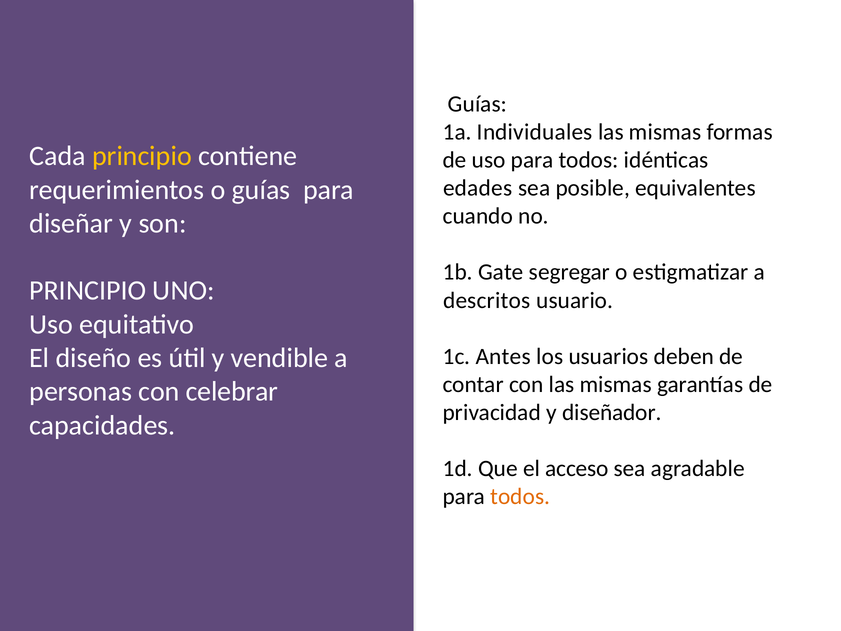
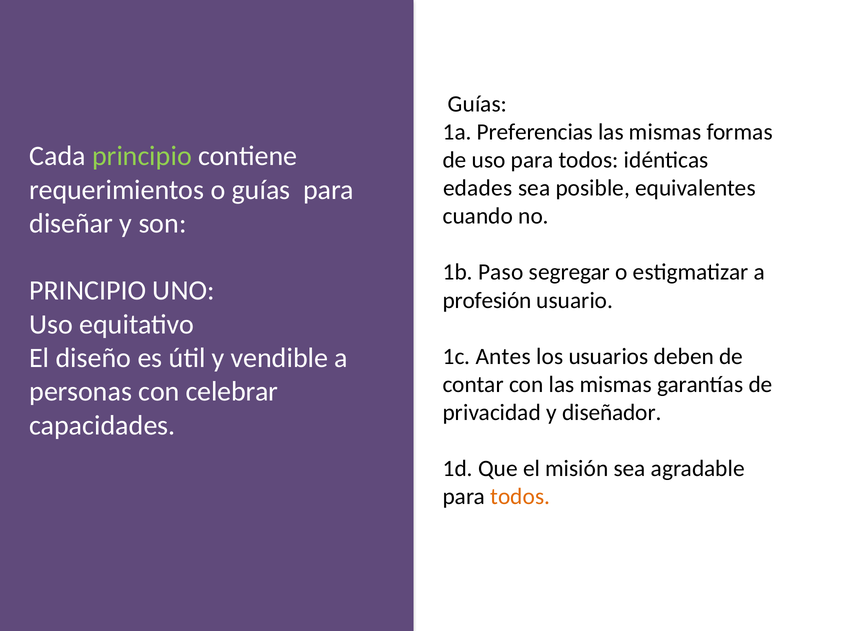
Individuales: Individuales -> Preferencias
principio at (142, 156) colour: yellow -> light green
Gate: Gate -> Paso
descritos: descritos -> profesión
acceso: acceso -> misión
